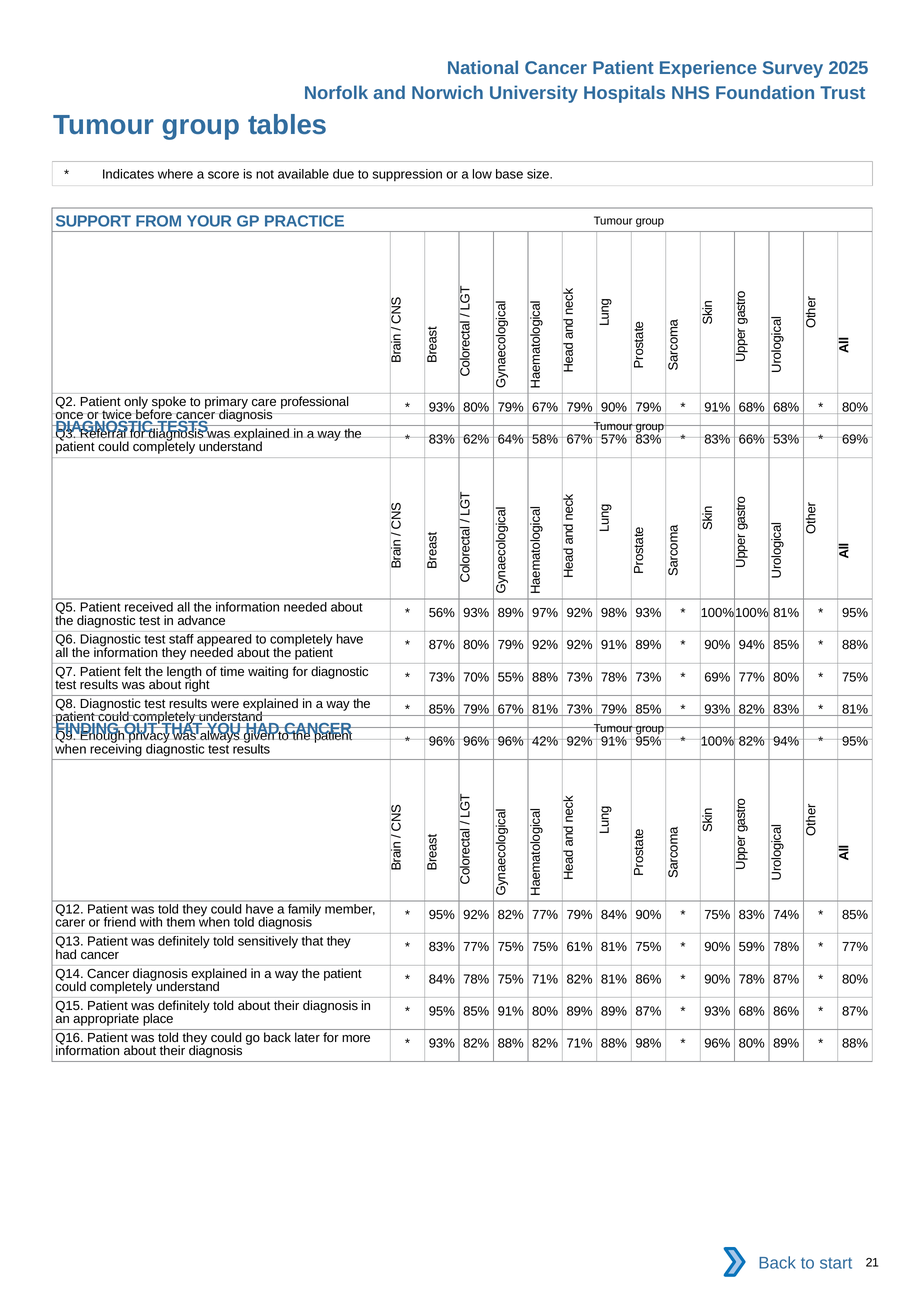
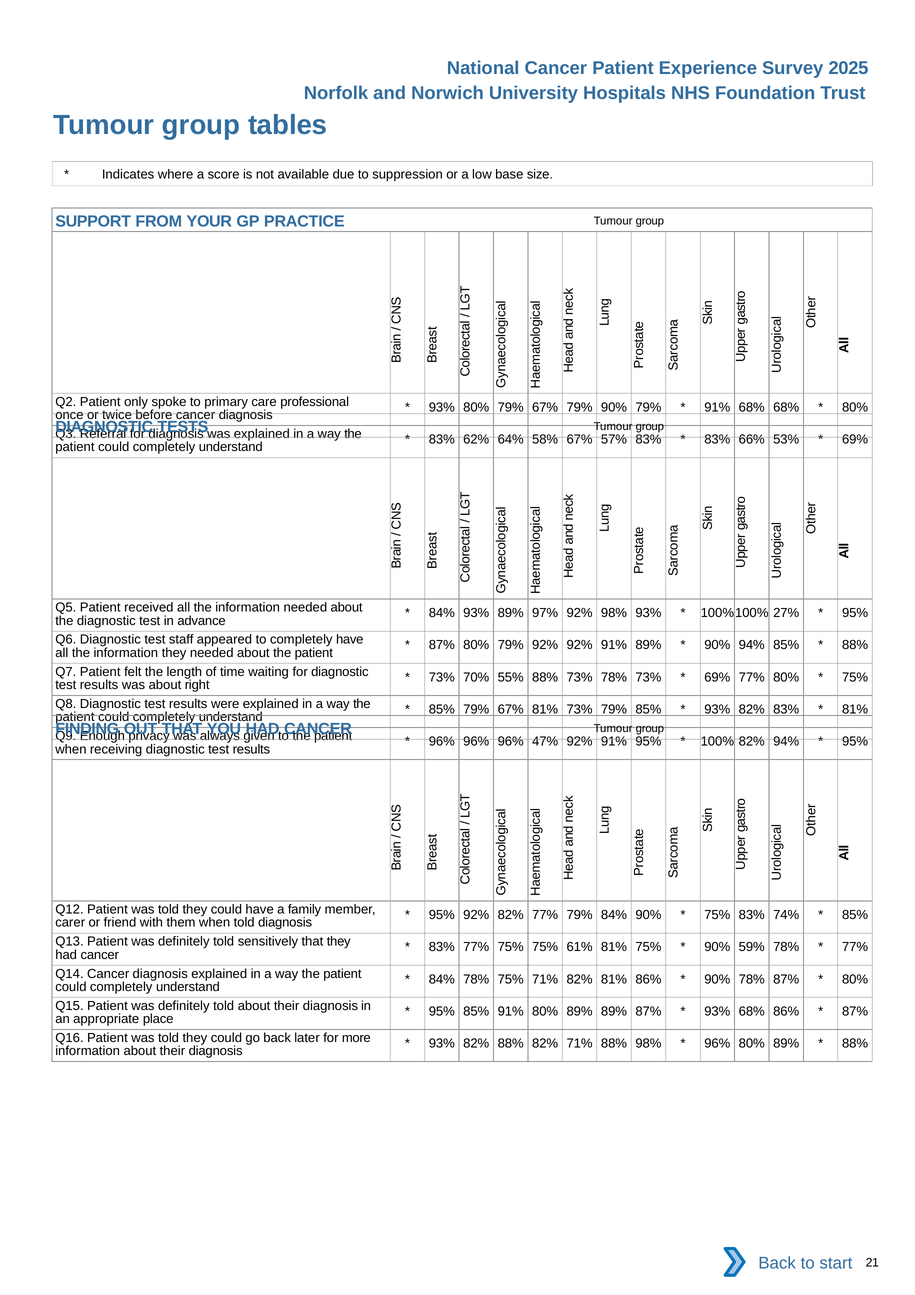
56% at (442, 613): 56% -> 84%
81% at (786, 613): 81% -> 27%
42%: 42% -> 47%
